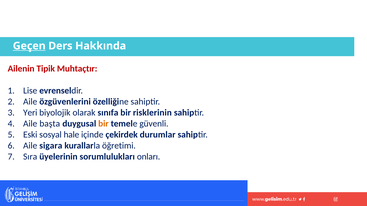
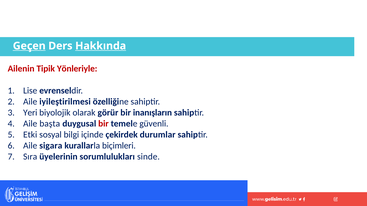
Hakkında underline: none -> present
Muhtaçtır: Muhtaçtır -> Yönleriyle
özgüvenlerini: özgüvenlerini -> iyileştirilmesi
sınıfa: sınıfa -> görür
risklerinin: risklerinin -> inanışların
bir at (103, 124) colour: orange -> red
Eski: Eski -> Etki
hale: hale -> bilgi
öğretimi: öğretimi -> biçimleri
onları: onları -> sinde
